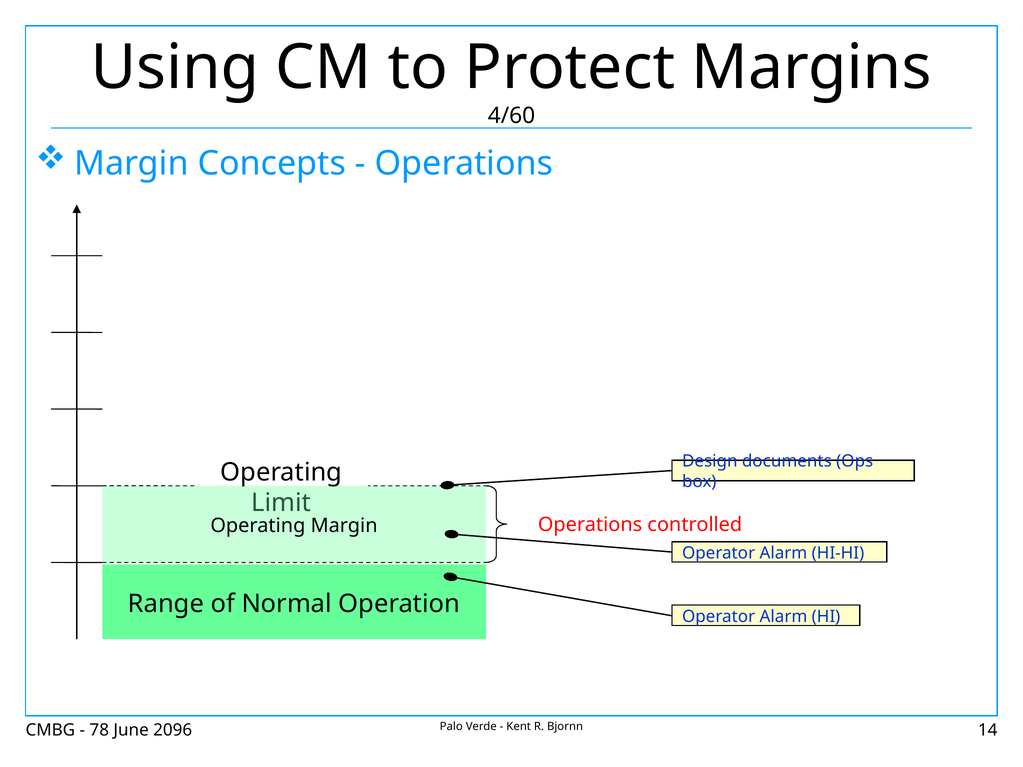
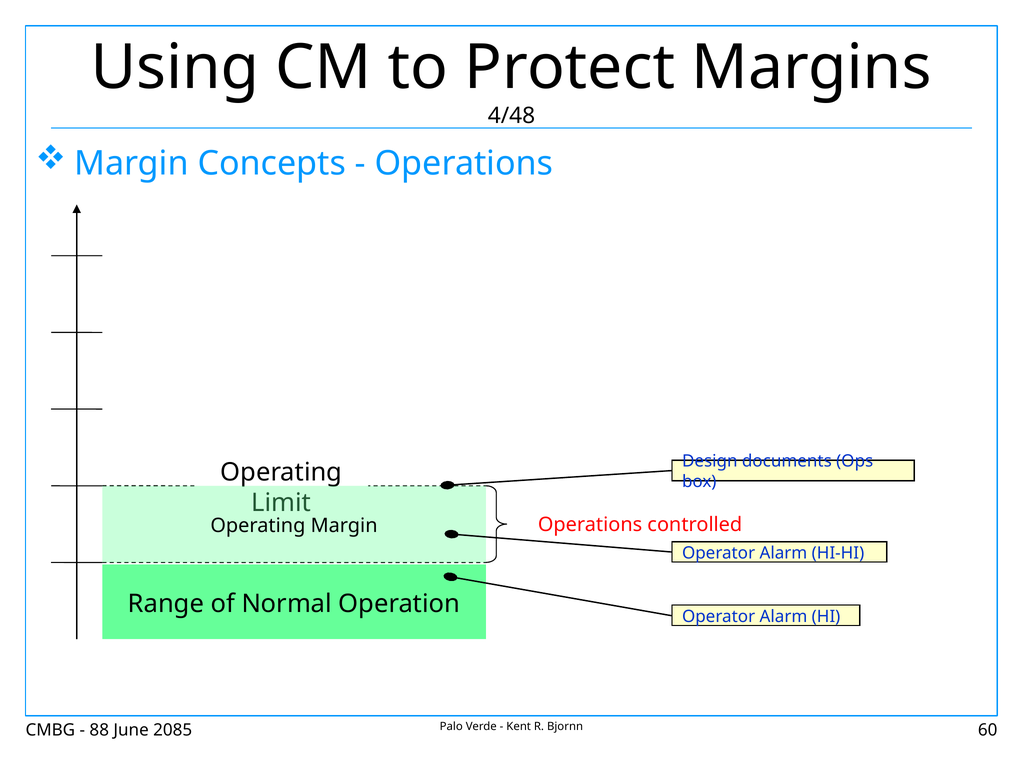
4/60: 4/60 -> 4/48
78: 78 -> 88
2096: 2096 -> 2085
14: 14 -> 60
